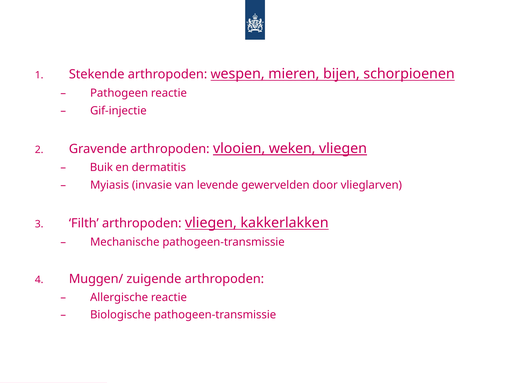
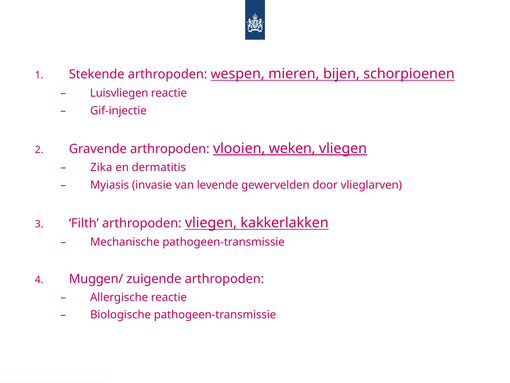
Pathogeen: Pathogeen -> Luisvliegen
Buik: Buik -> Zika
